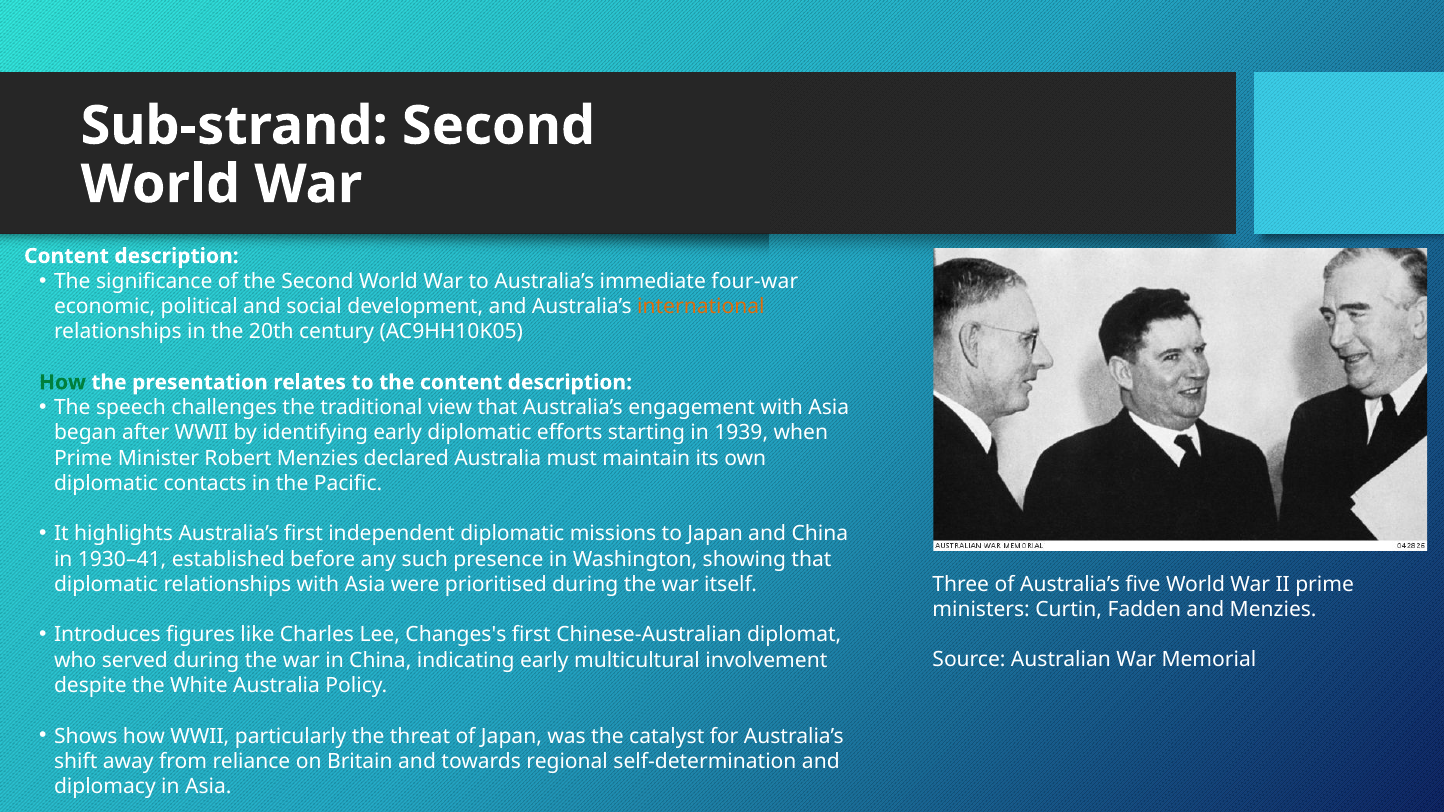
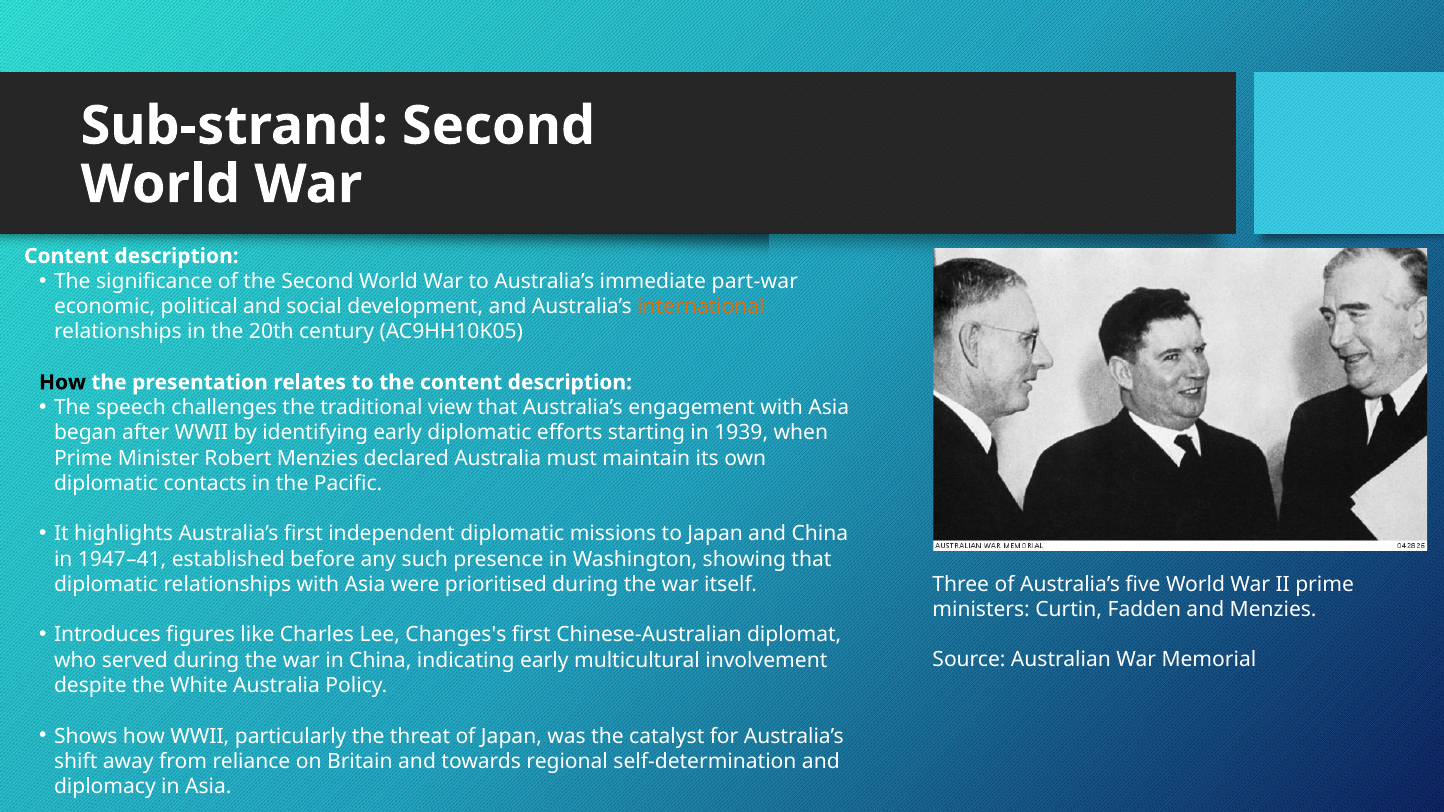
four-war: four-war -> part-war
How at (63, 383) colour: green -> black
1930–41: 1930–41 -> 1947–41
